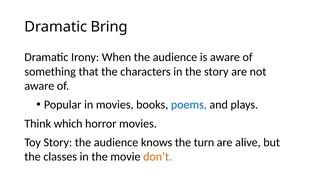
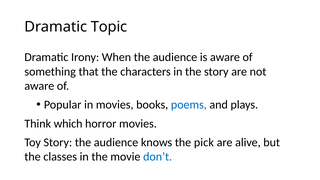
Bring: Bring -> Topic
turn: turn -> pick
don’t colour: orange -> blue
